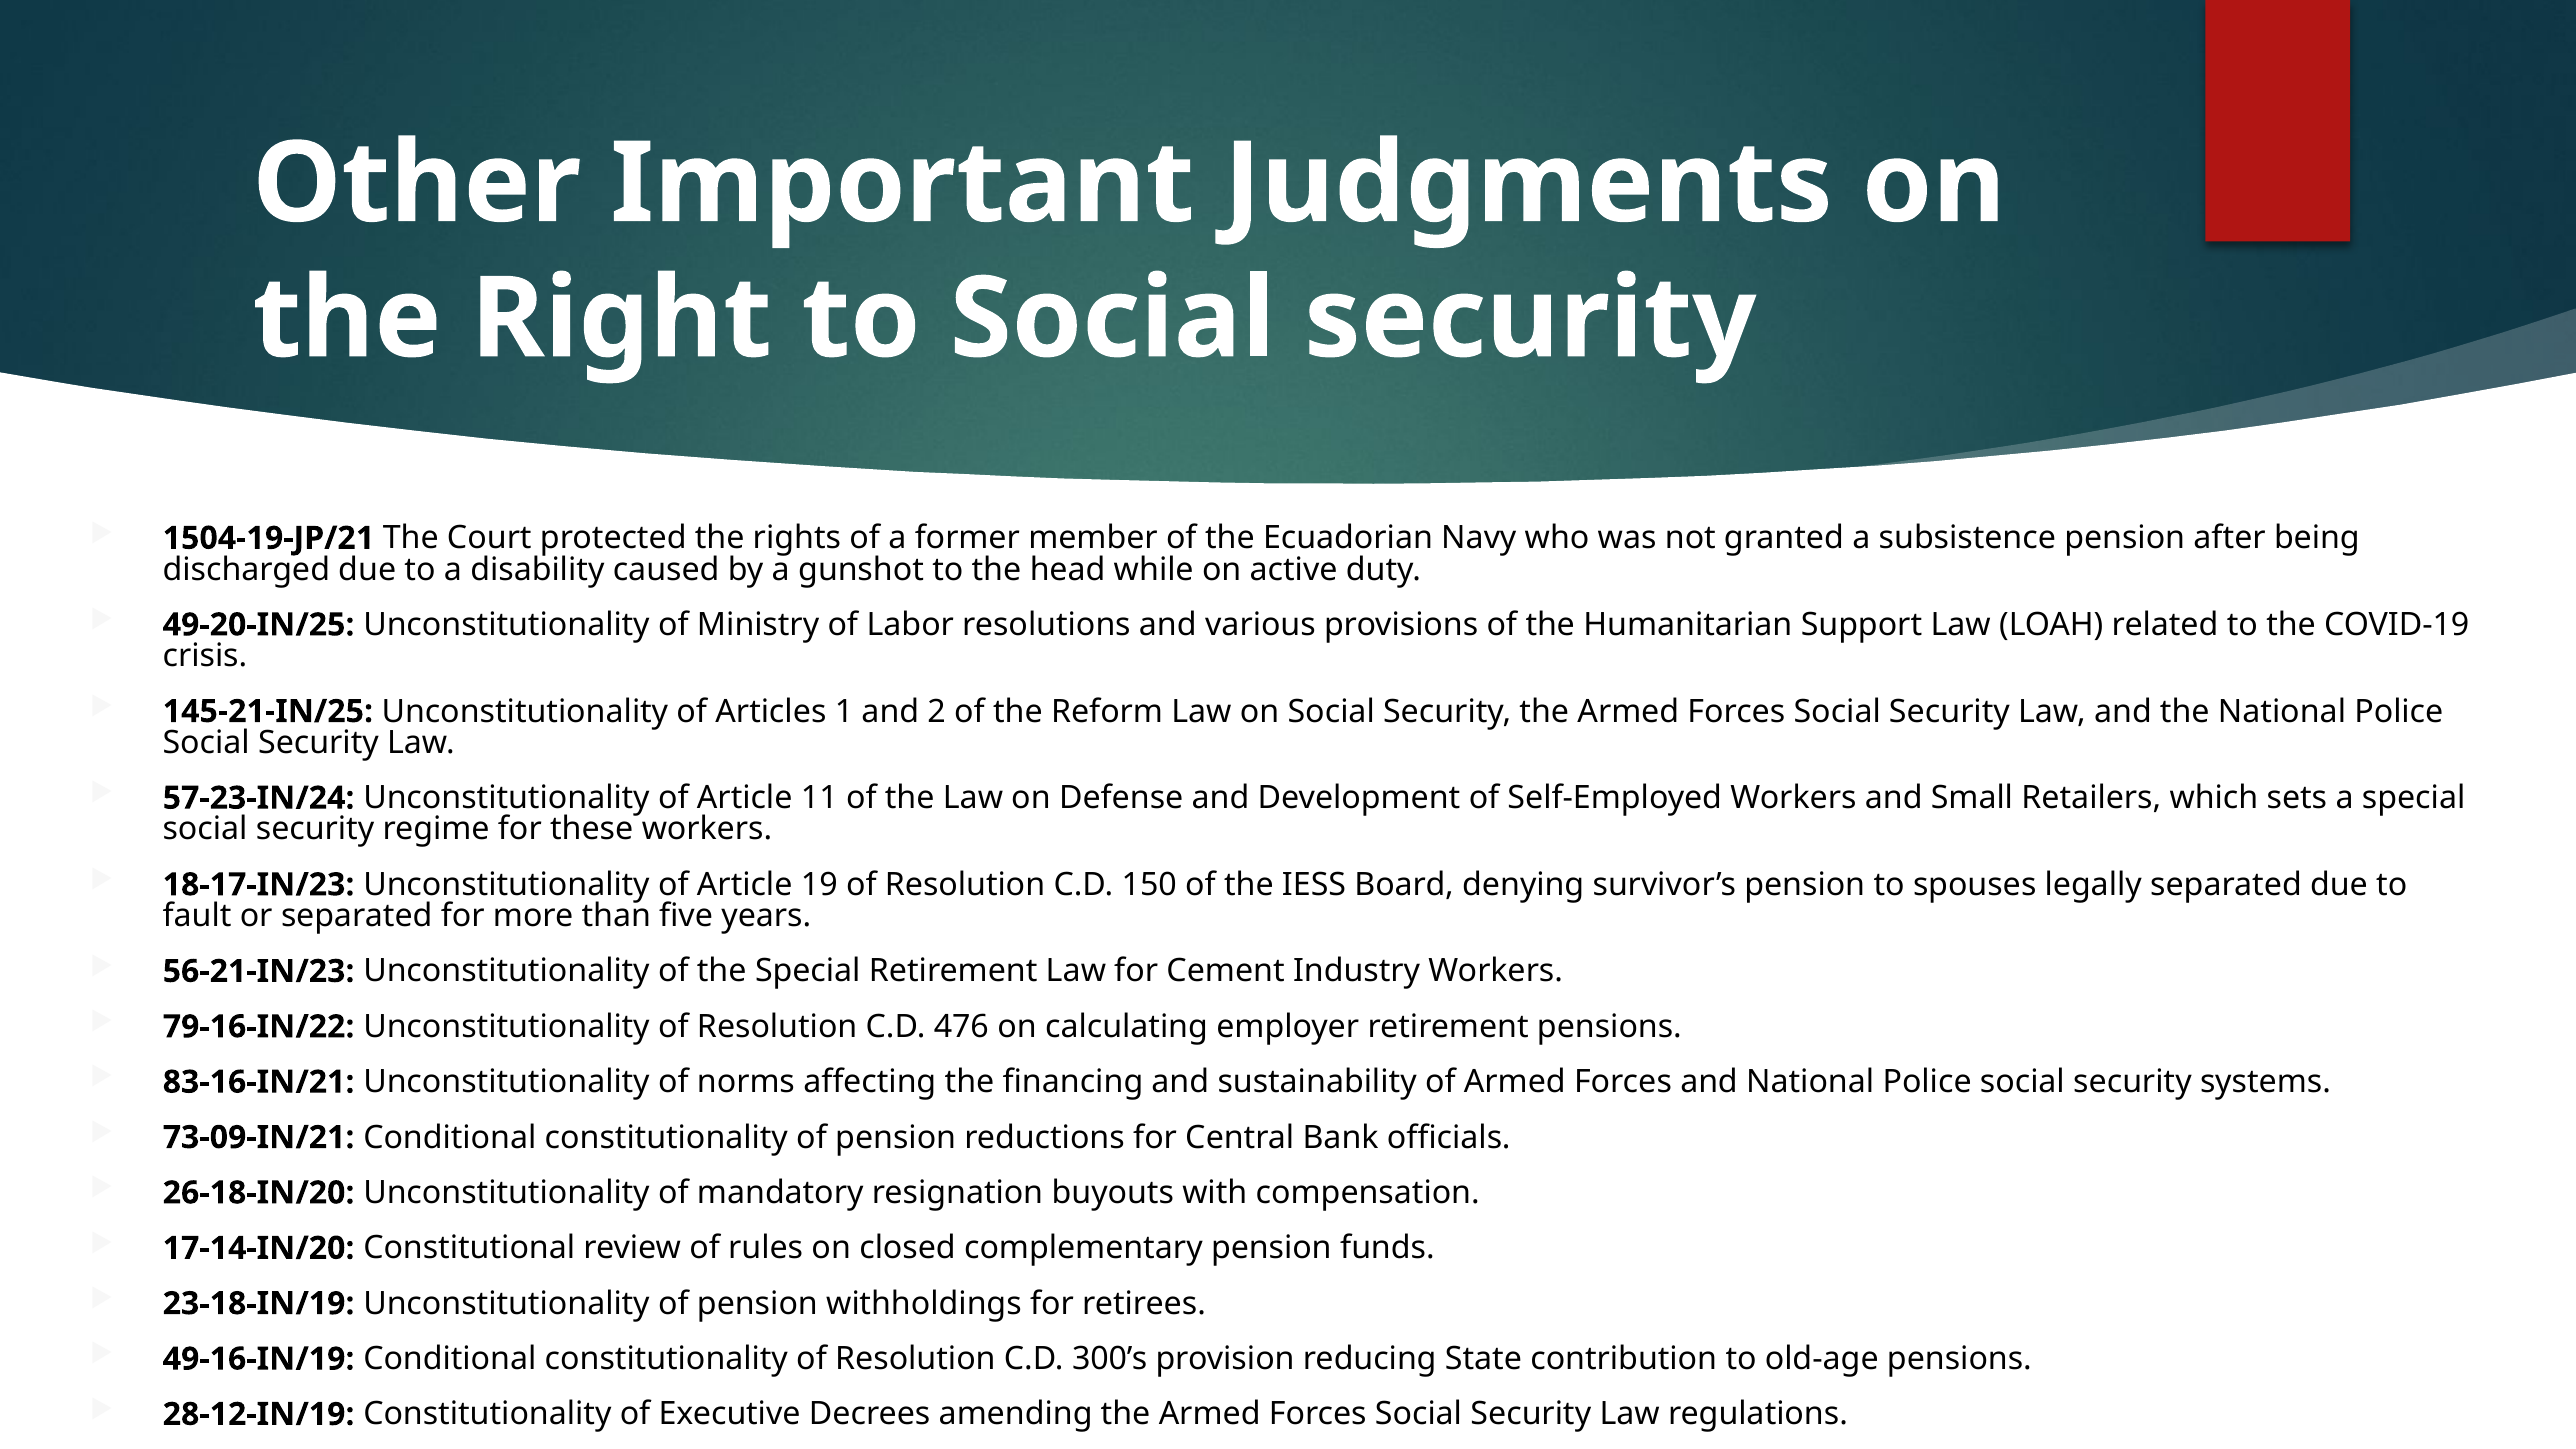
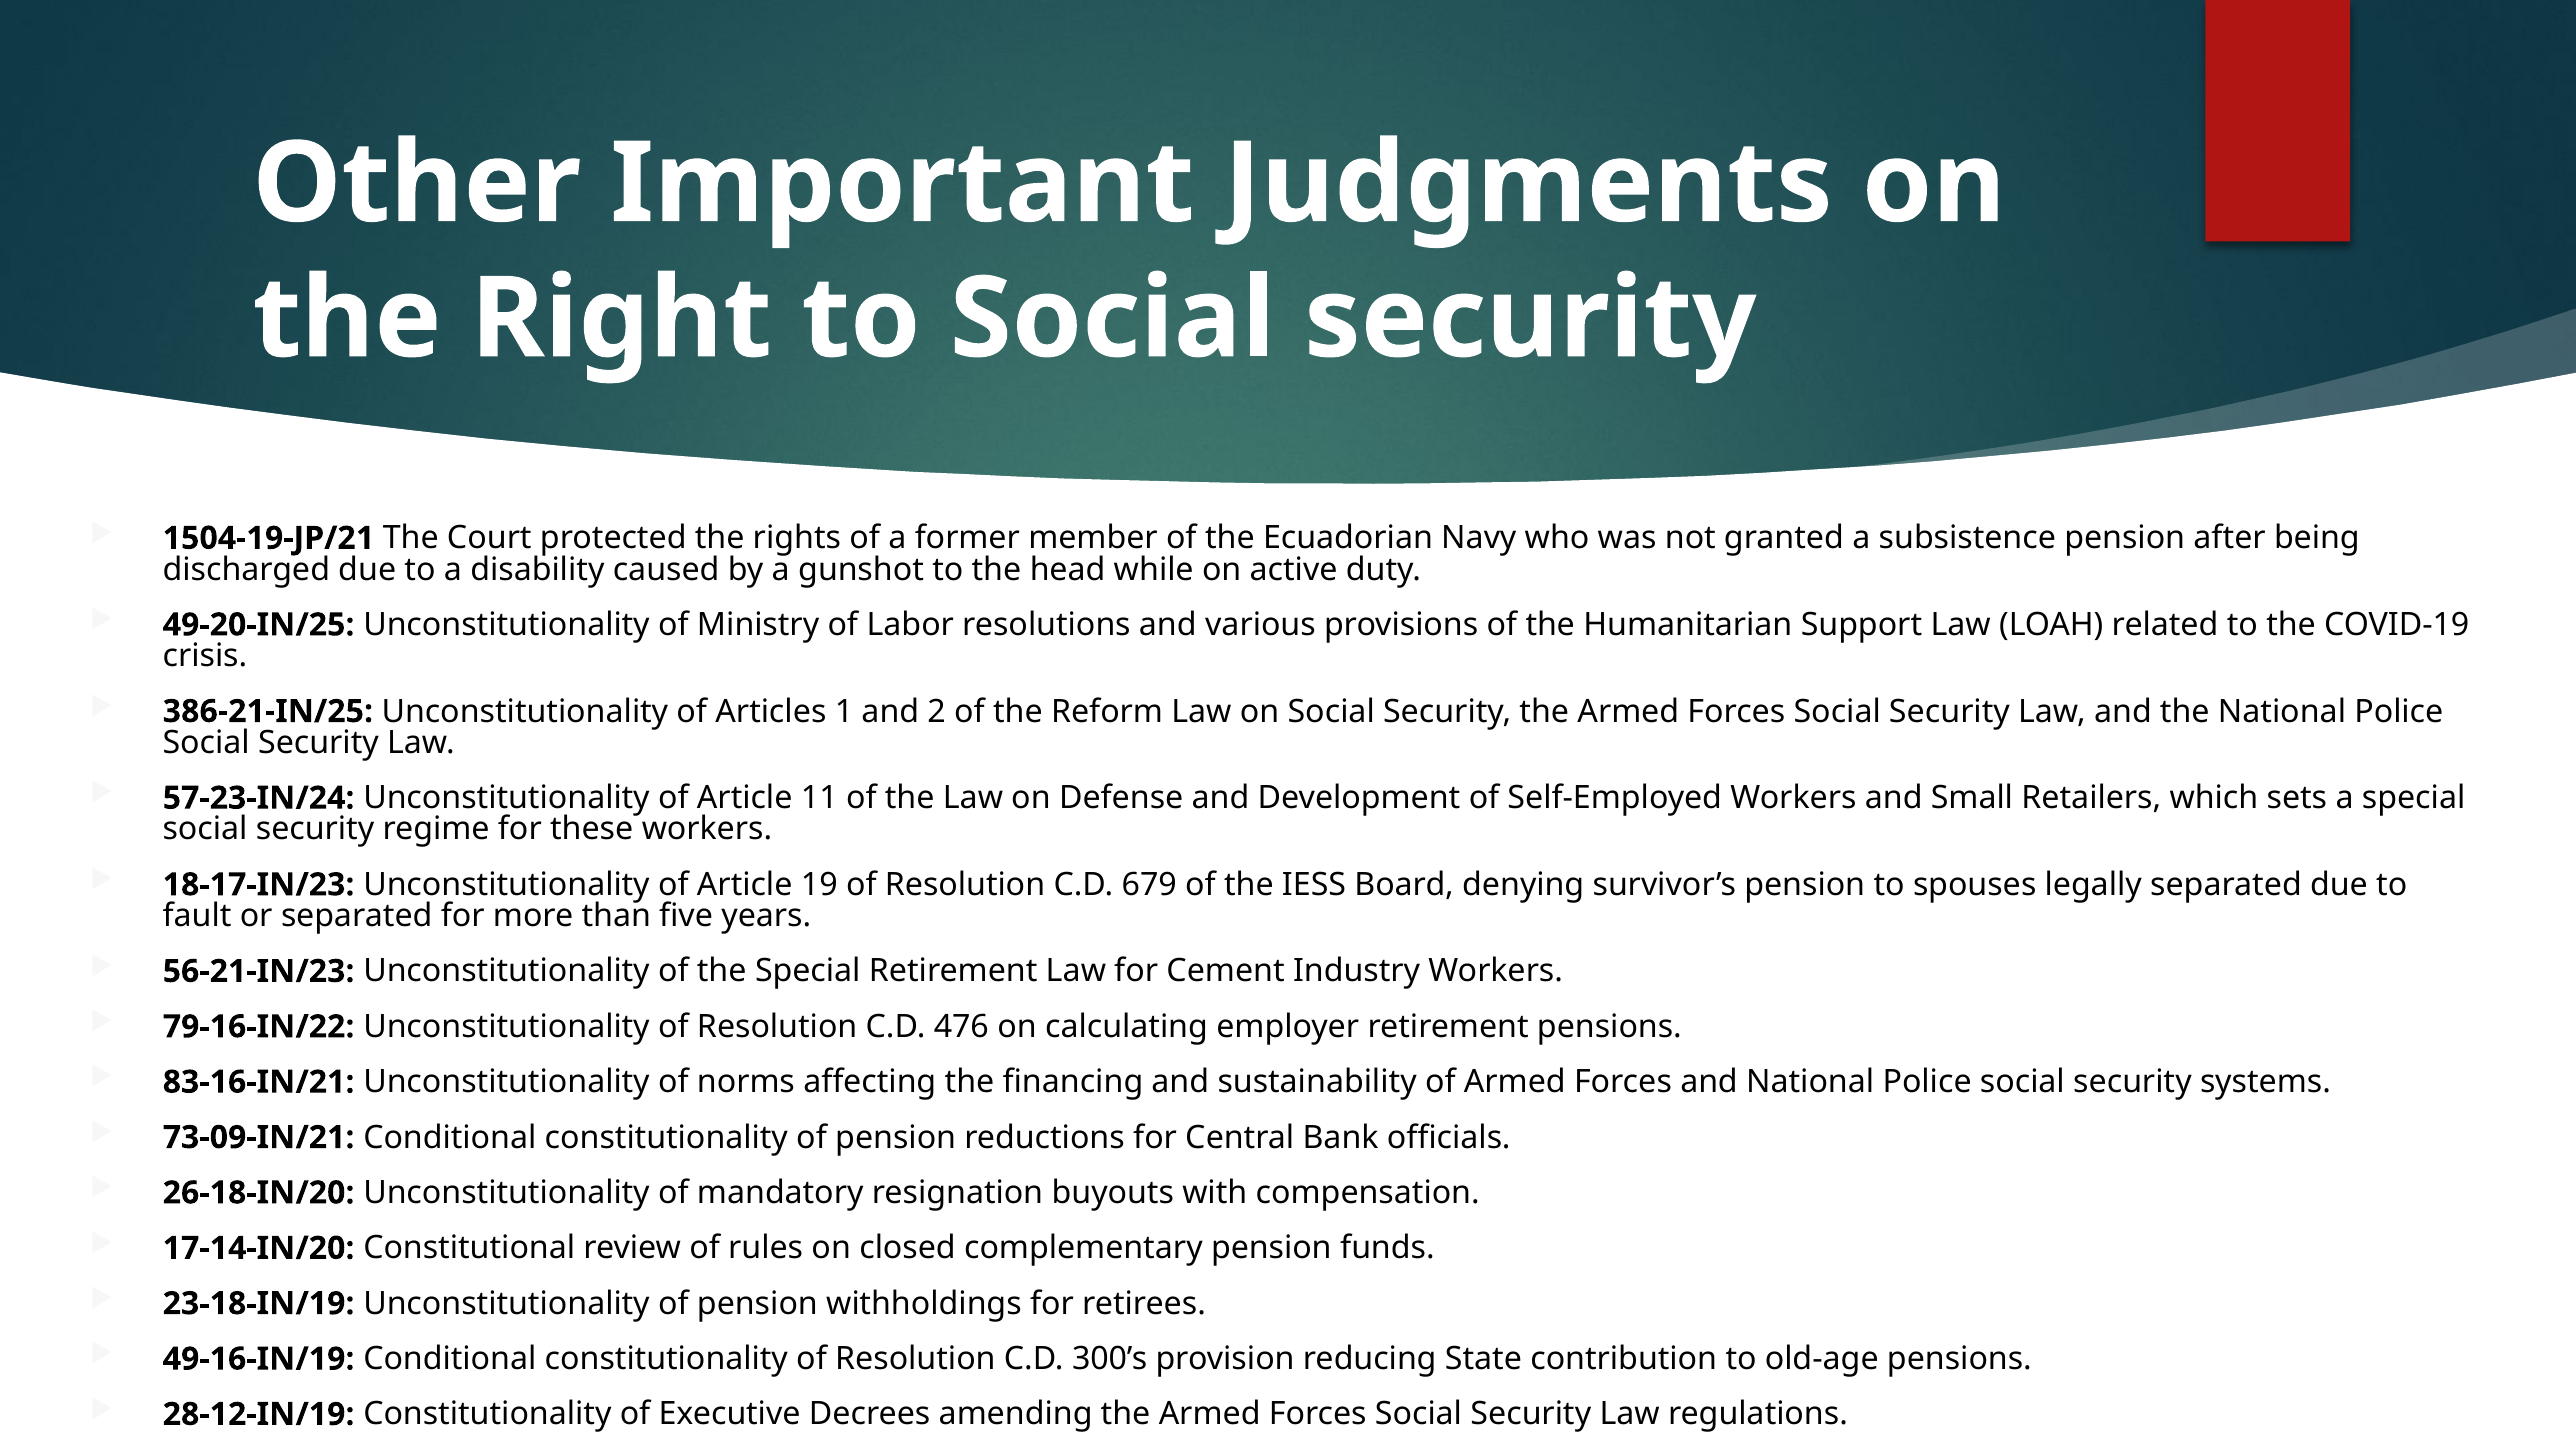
145-21-IN/25: 145-21-IN/25 -> 386-21-IN/25
150: 150 -> 679
